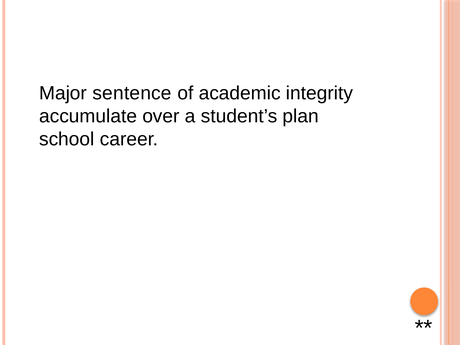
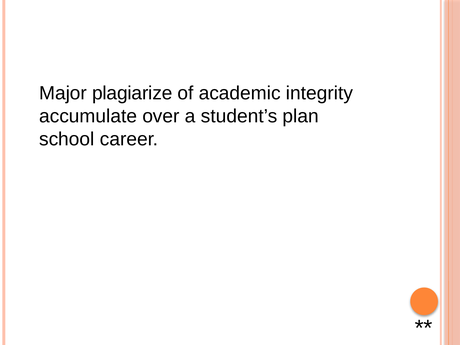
sentence: sentence -> plagiarize
